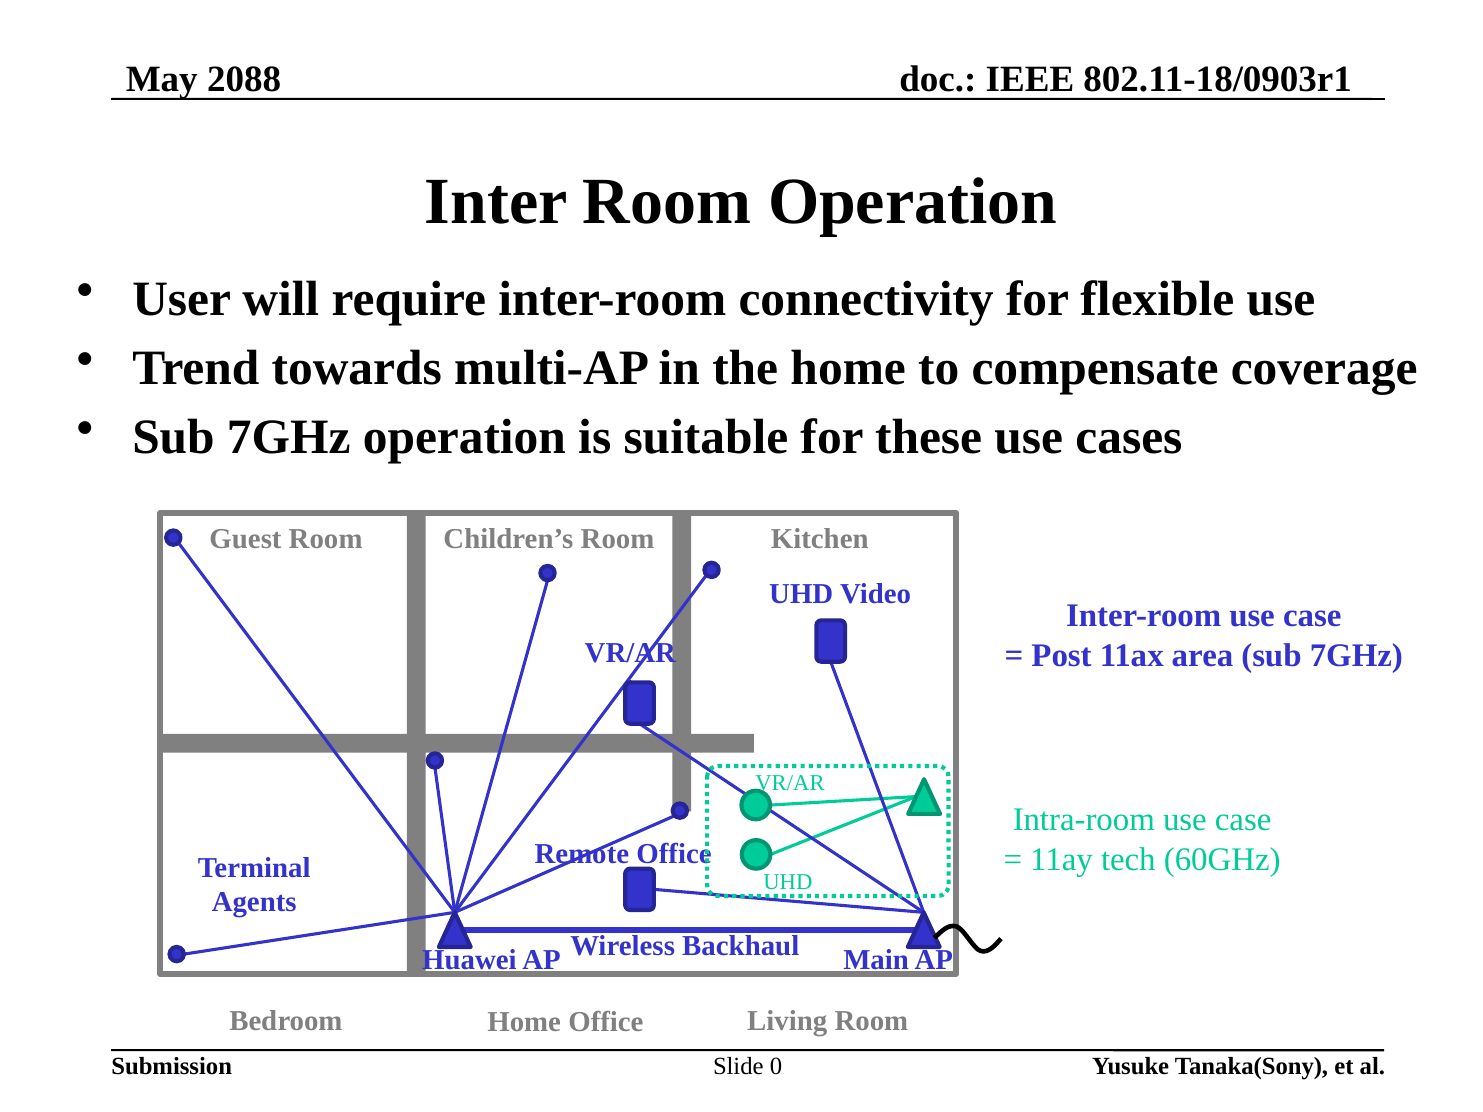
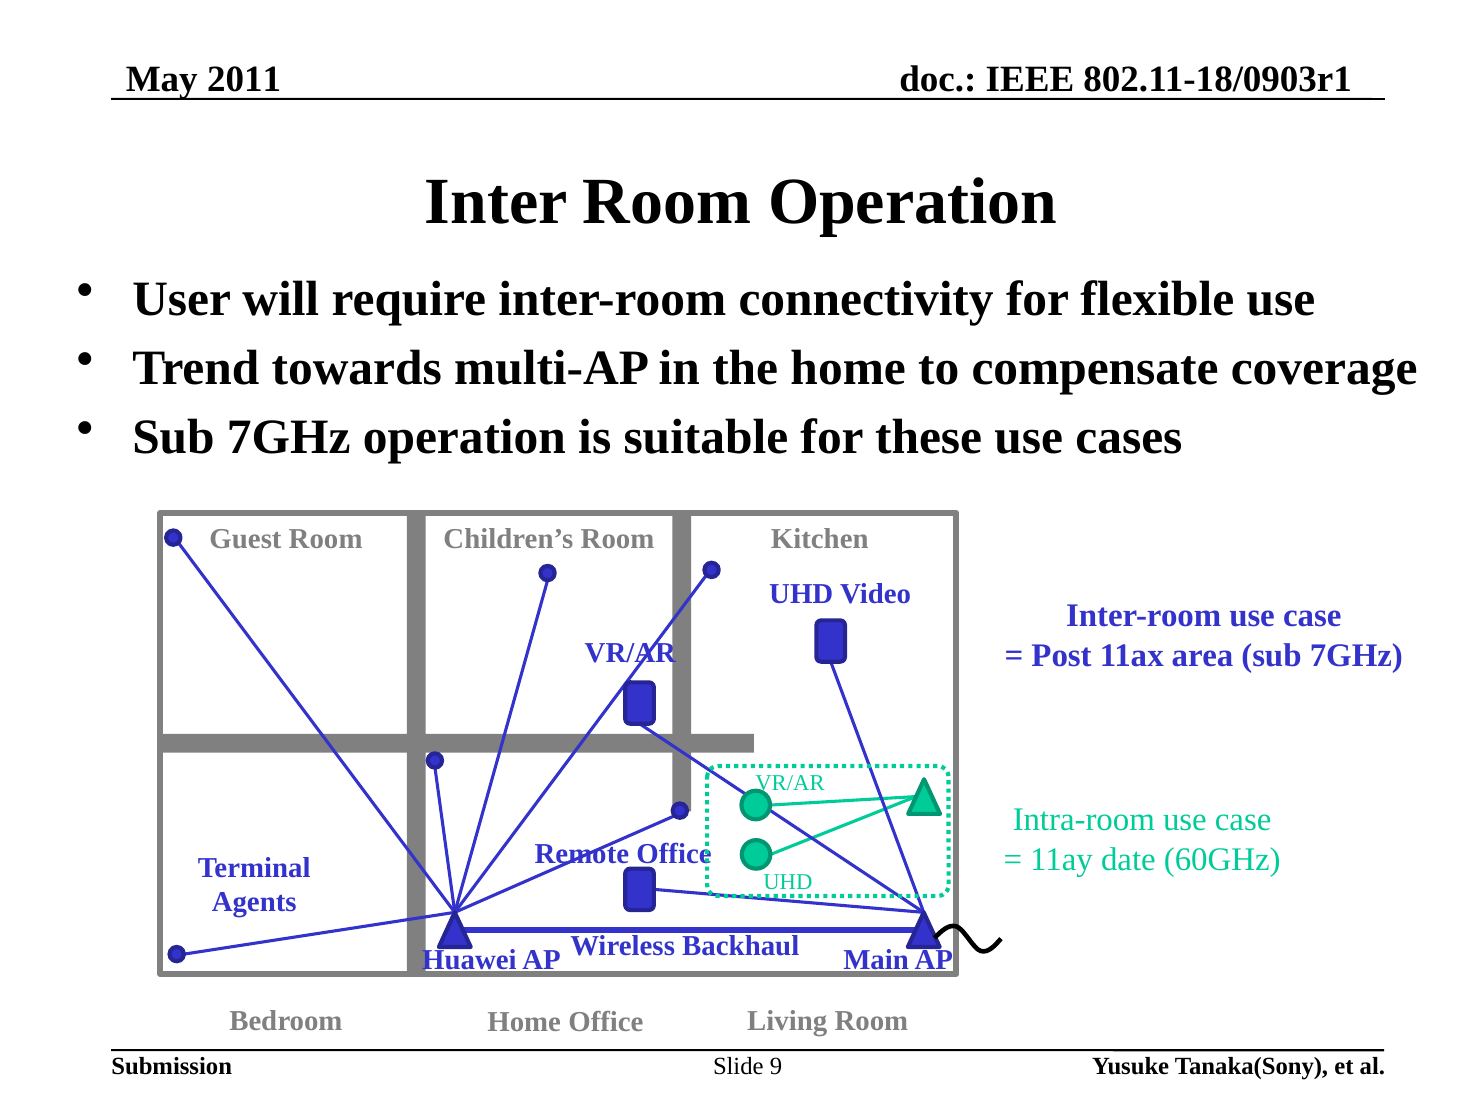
2088: 2088 -> 2011
tech: tech -> date
0: 0 -> 9
